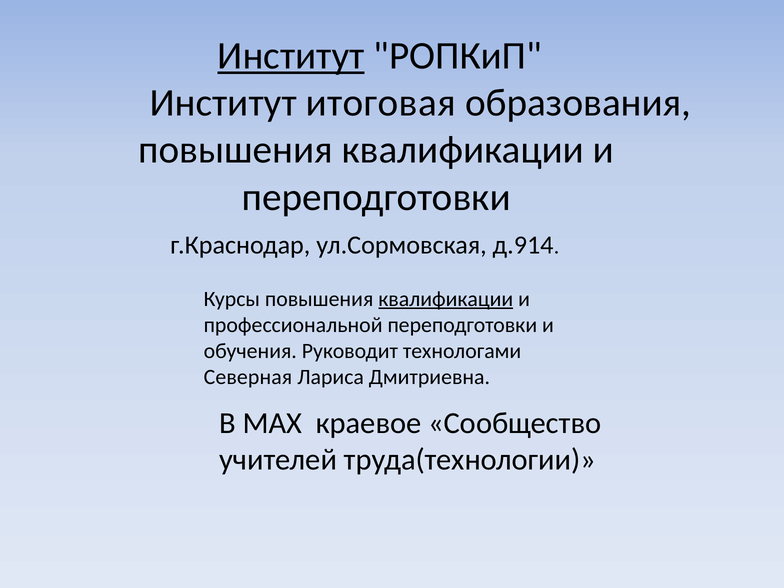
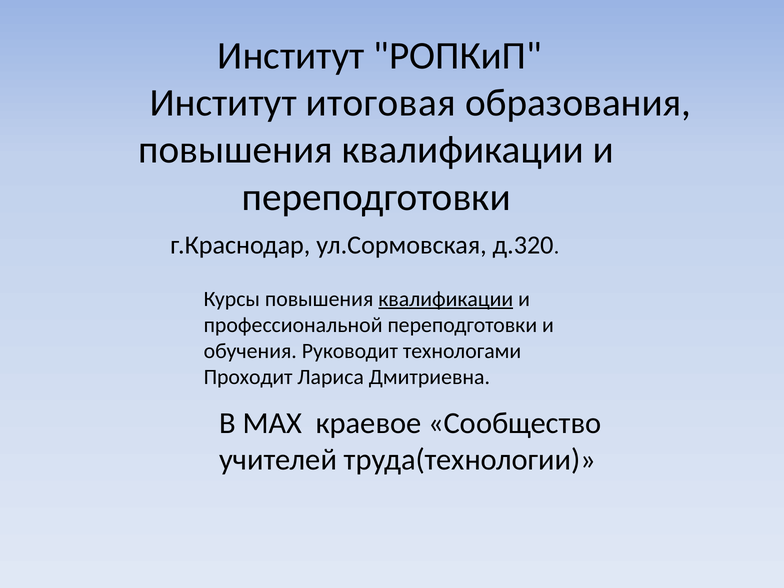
Институт at (291, 56) underline: present -> none
д.914: д.914 -> д.320
Северная: Северная -> Проходит
